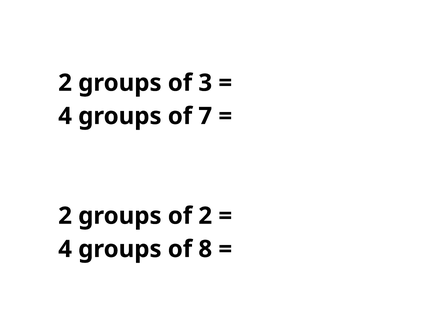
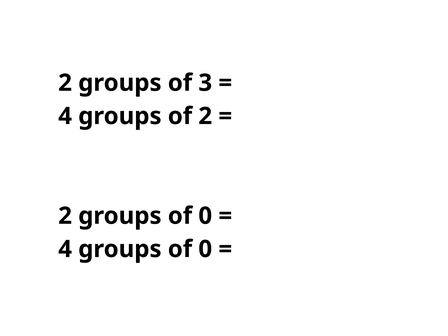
of 7: 7 -> 2
2 groups of 2: 2 -> 0
4 groups of 8: 8 -> 0
